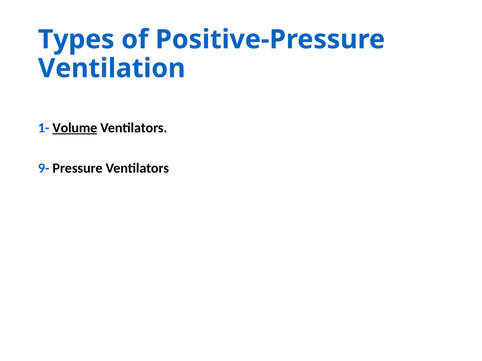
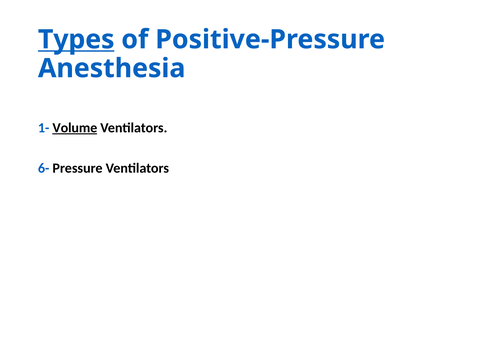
Types underline: none -> present
Ventilation: Ventilation -> Anesthesia
9-: 9- -> 6-
